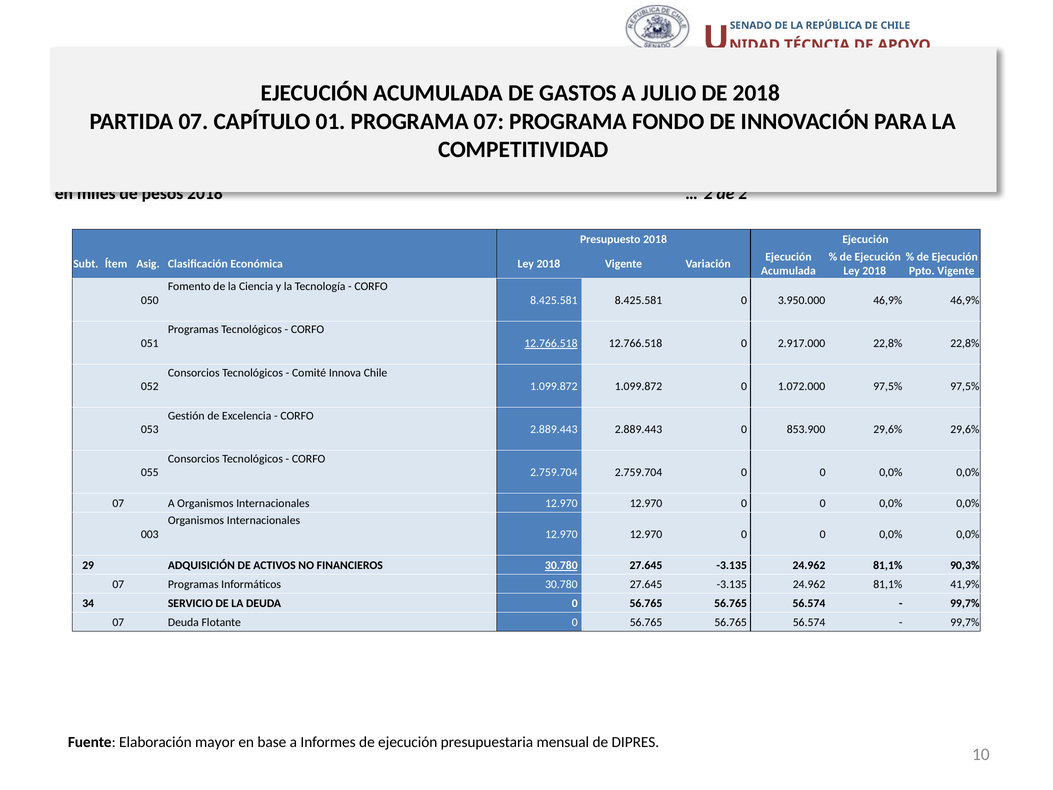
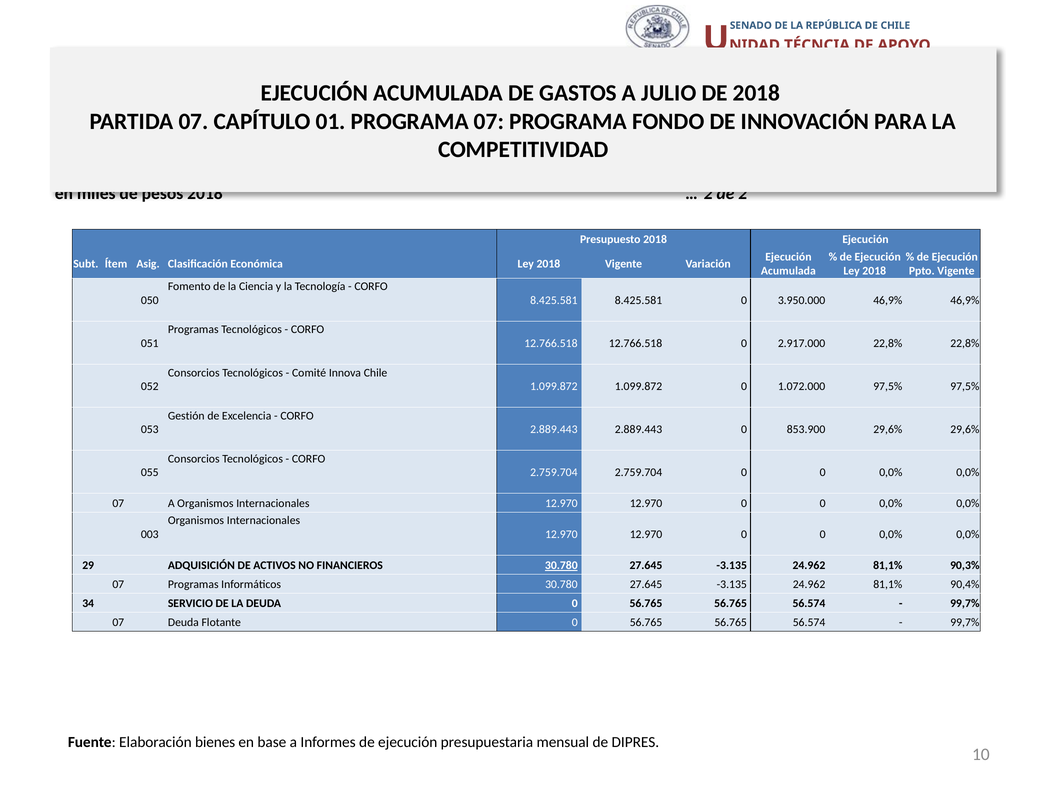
12.766.518 at (551, 343) underline: present -> none
41,9%: 41,9% -> 90,4%
mayor: mayor -> bienes
